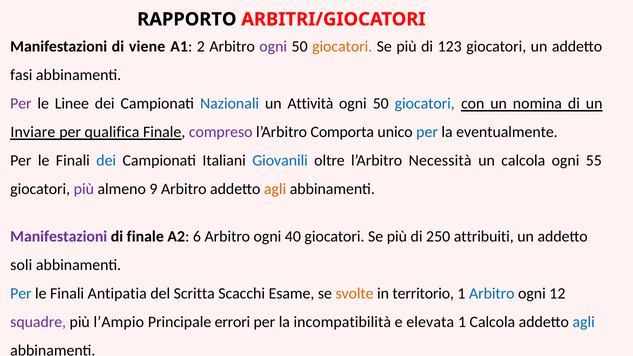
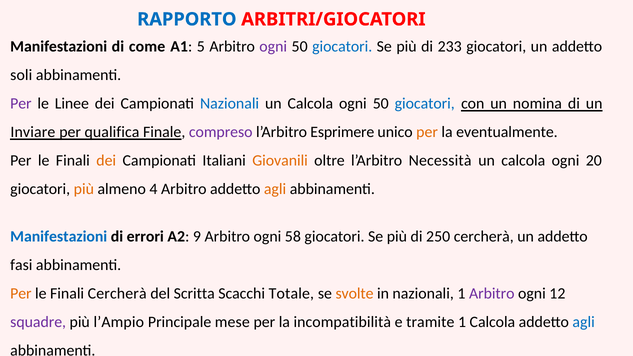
RAPPORTO colour: black -> blue
viene: viene -> come
2: 2 -> 5
giocatori at (342, 47) colour: orange -> blue
123: 123 -> 233
fasi: fasi -> soli
Attività at (310, 104): Attività -> Calcola
Comporta: Comporta -> Esprimere
per at (427, 132) colour: blue -> orange
dei at (106, 161) colour: blue -> orange
Giovanili colour: blue -> orange
55: 55 -> 20
più at (84, 189) colour: purple -> orange
9: 9 -> 4
Manifestazioni at (59, 237) colour: purple -> blue
di finale: finale -> errori
6: 6 -> 9
40: 40 -> 58
250 attribuiti: attribuiti -> cercherà
soli: soli -> fasi
Per at (21, 294) colour: blue -> orange
Finali Antipatia: Antipatia -> Cercherà
Esame: Esame -> Totale
in territorio: territorio -> nazionali
Arbitro at (492, 294) colour: blue -> purple
errori: errori -> mese
elevata: elevata -> tramite
